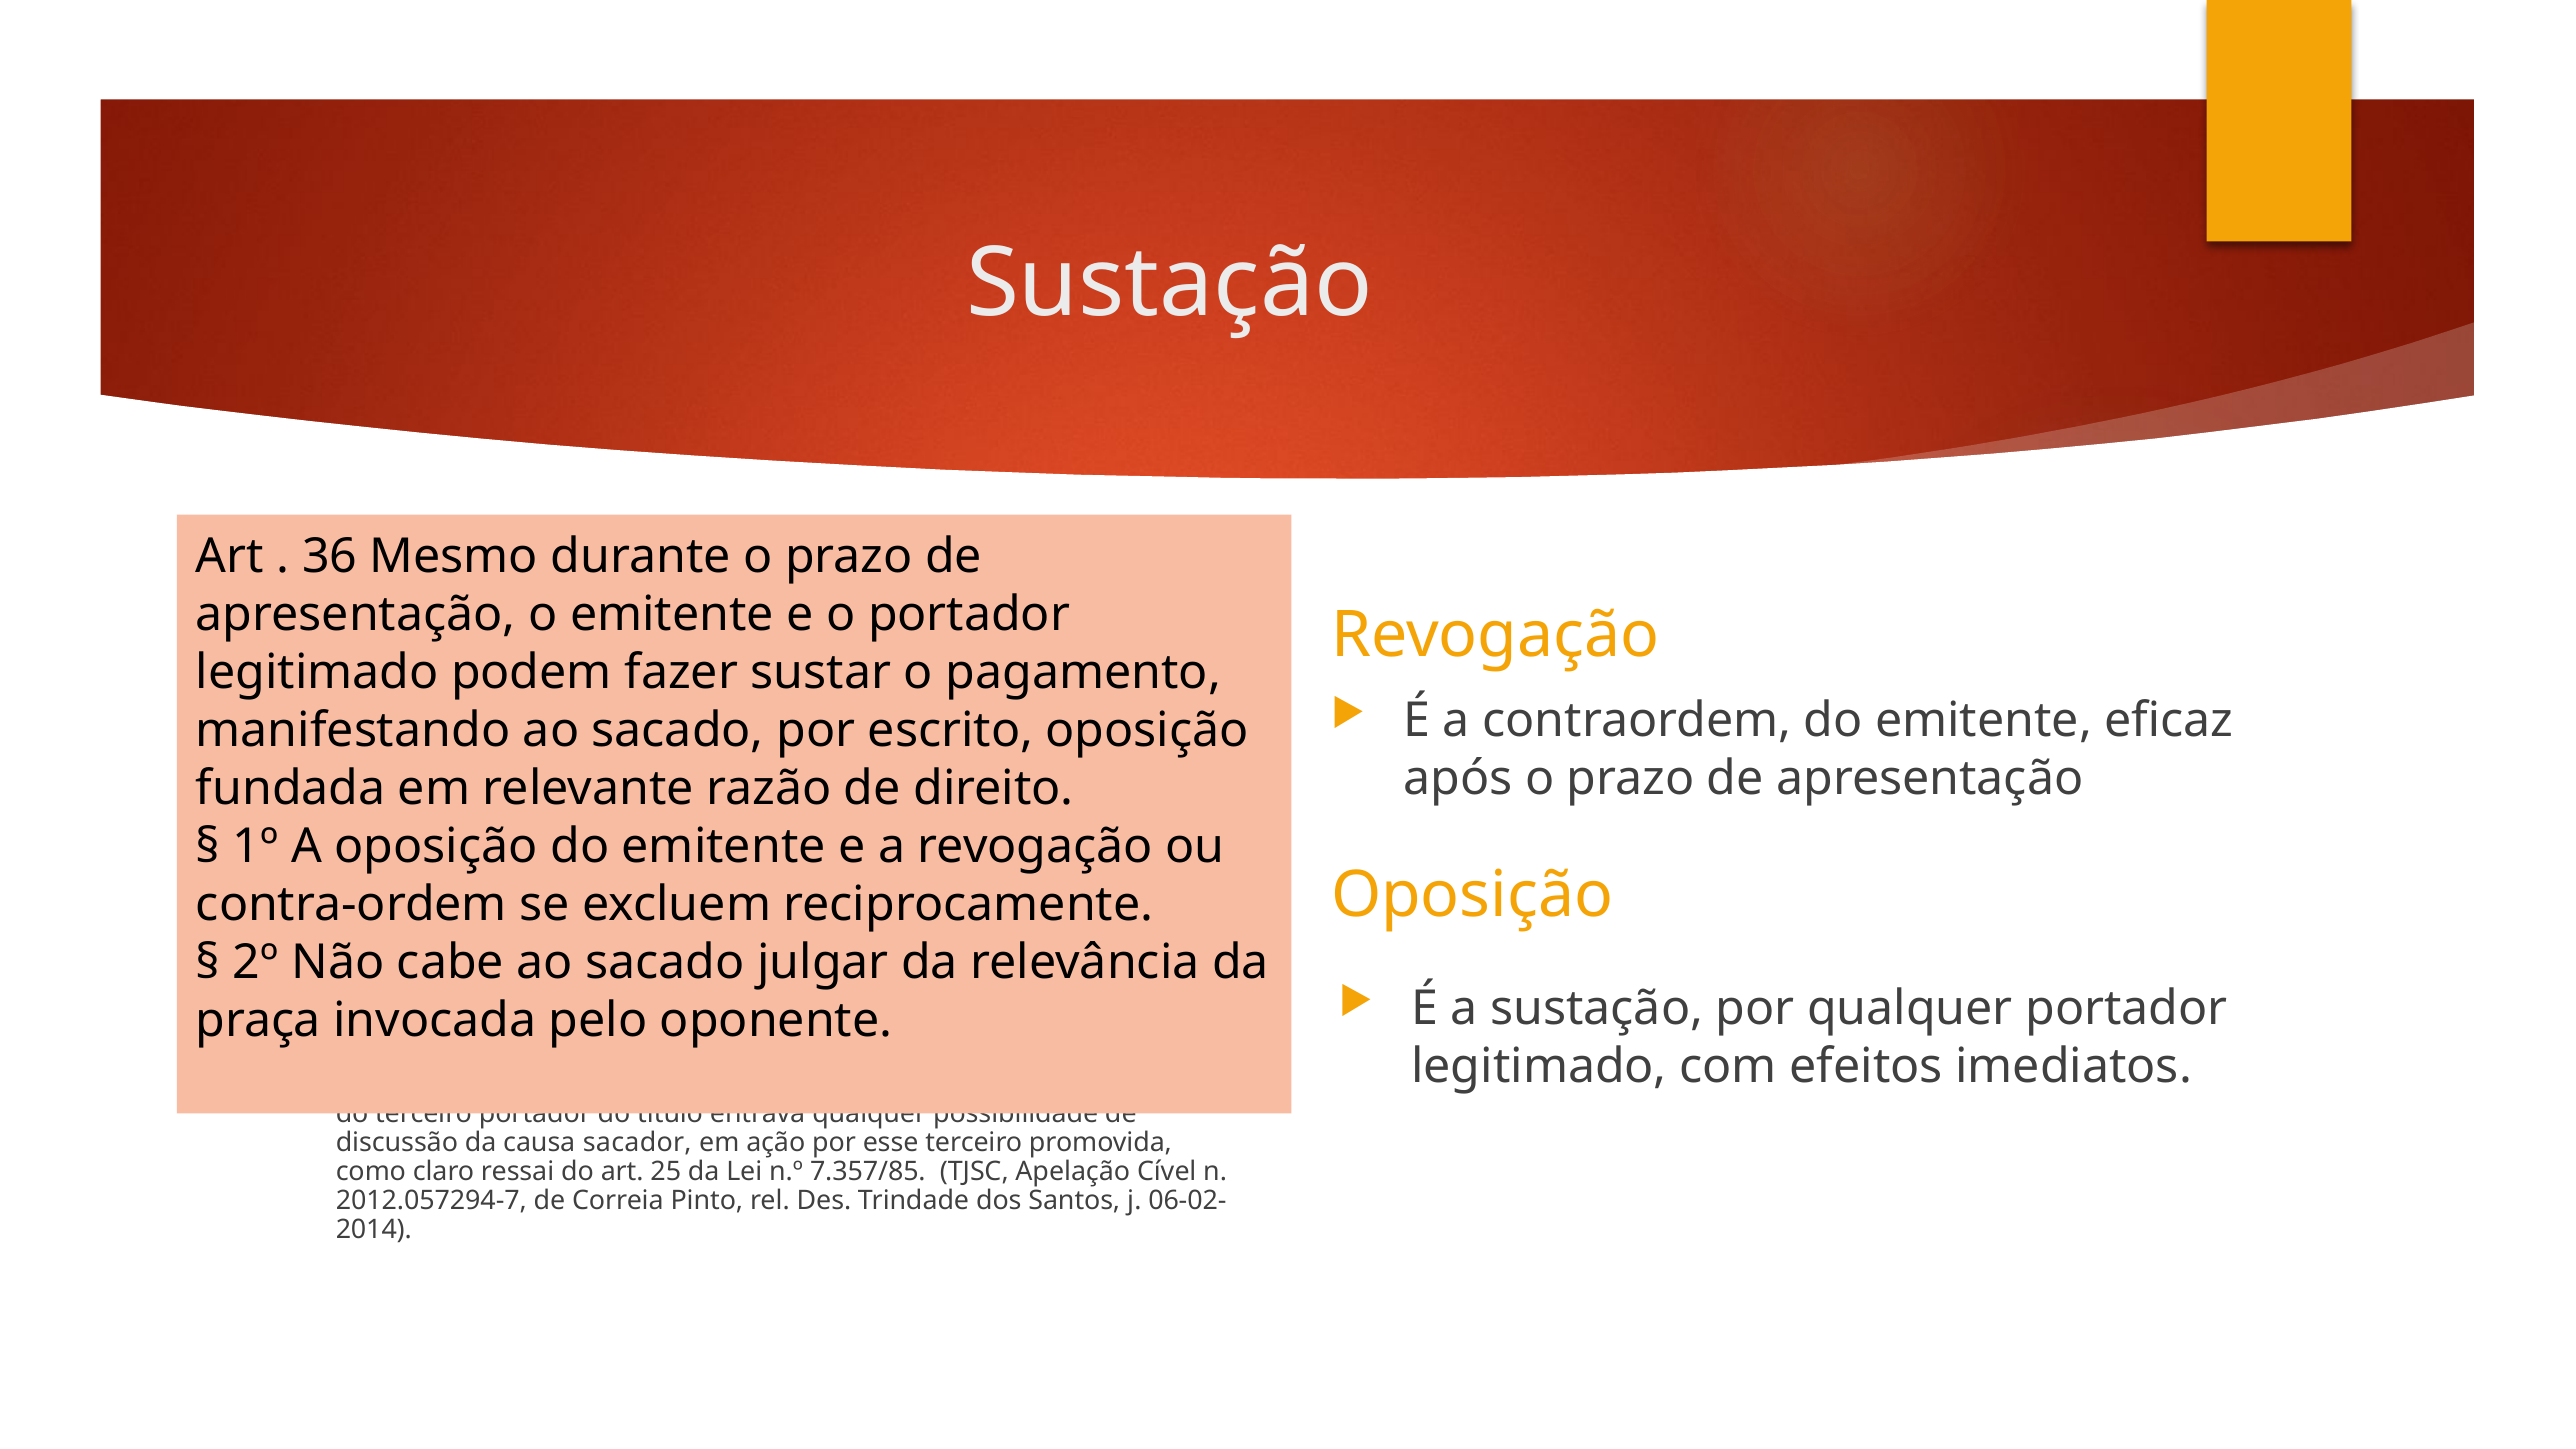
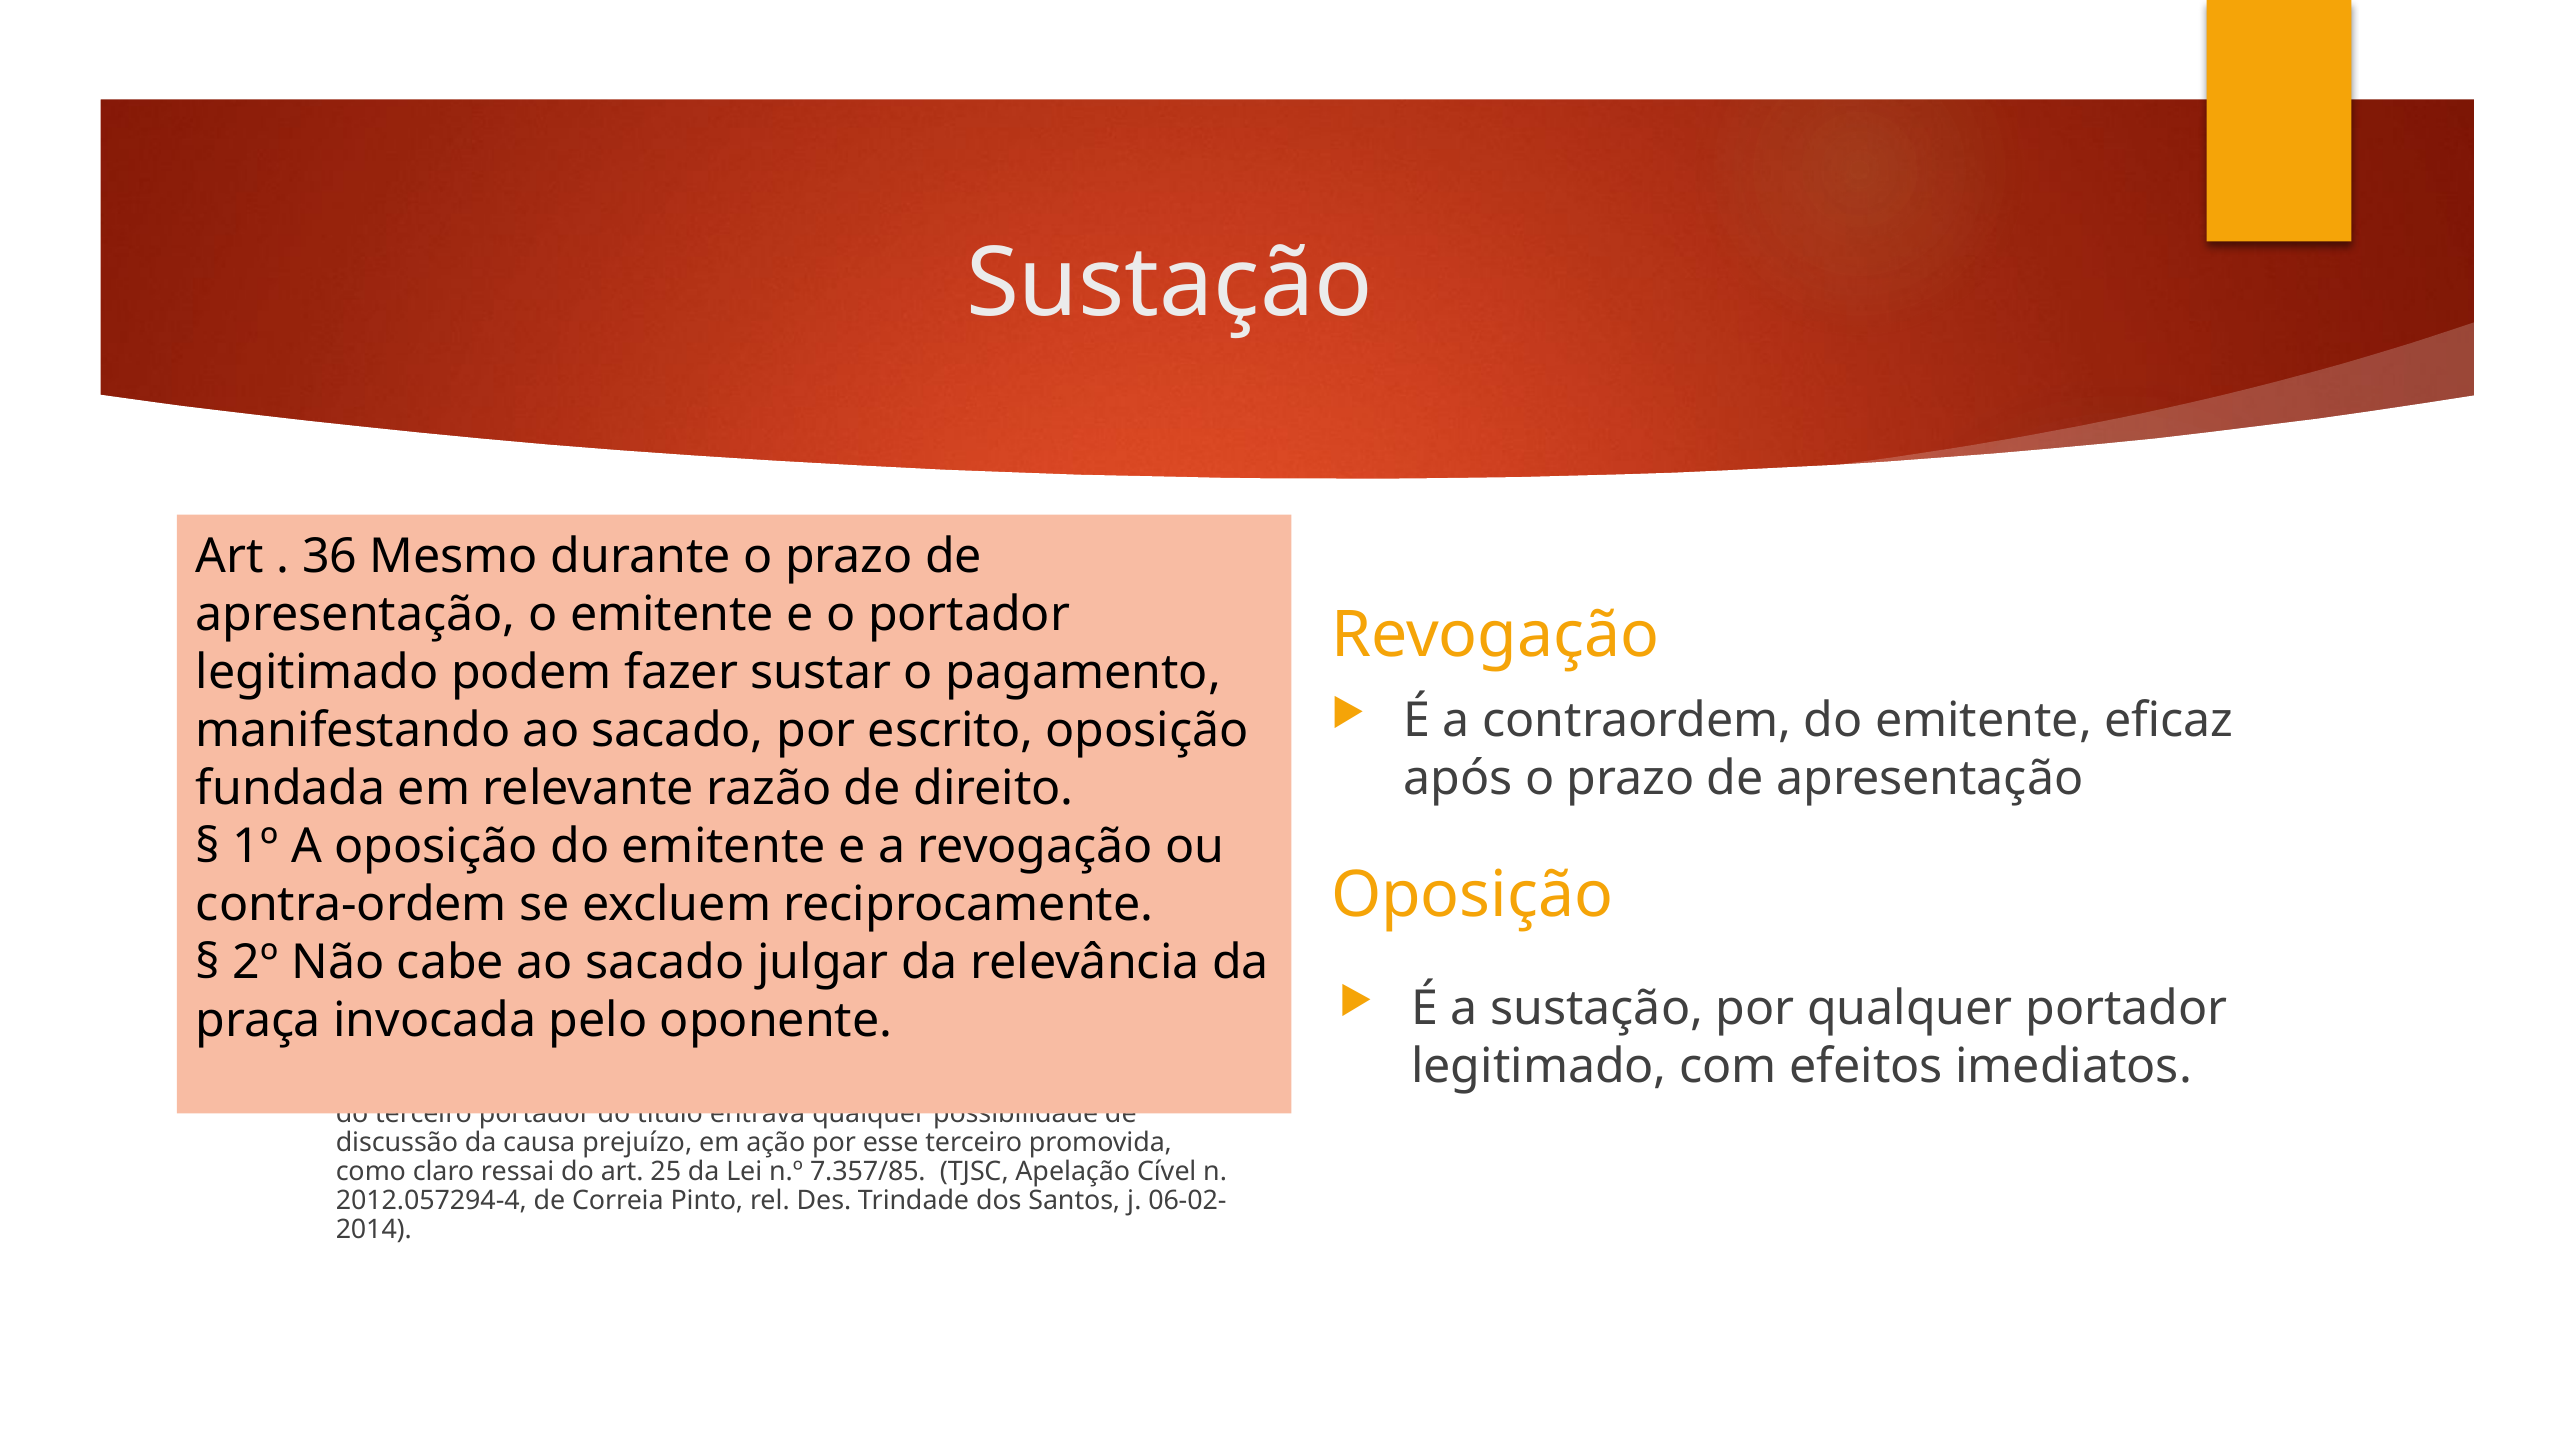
sacador: sacador -> prejuízo
2012.057294-7: 2012.057294-7 -> 2012.057294-4
